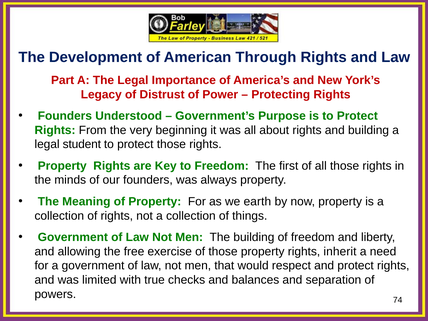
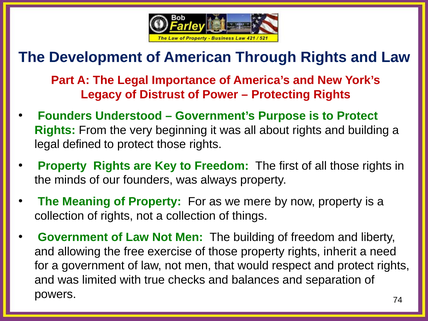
student: student -> defined
earth: earth -> mere
